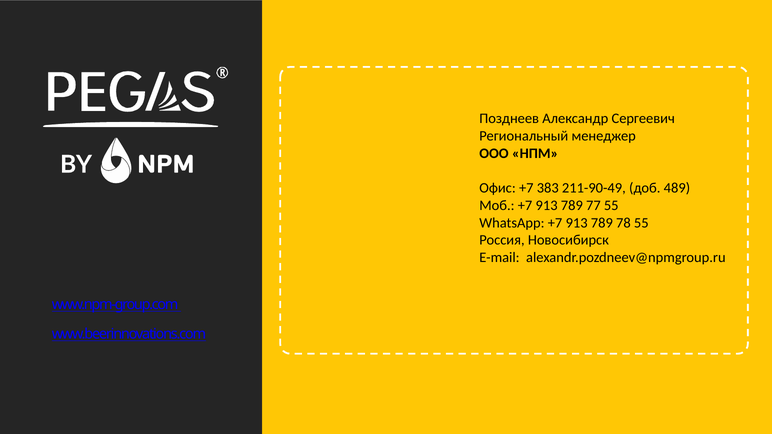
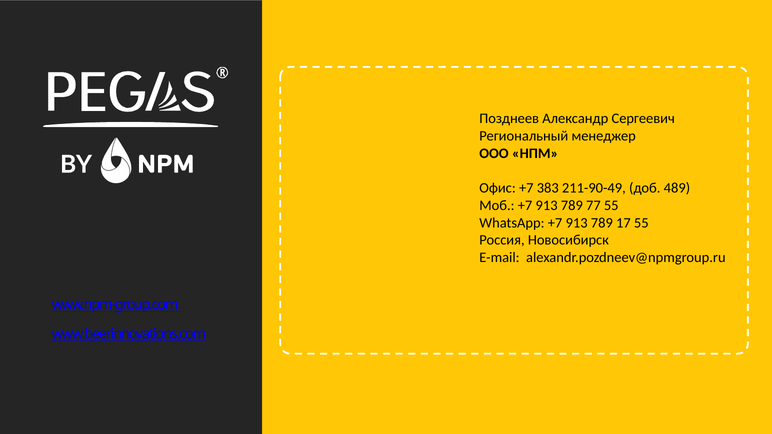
78: 78 -> 17
